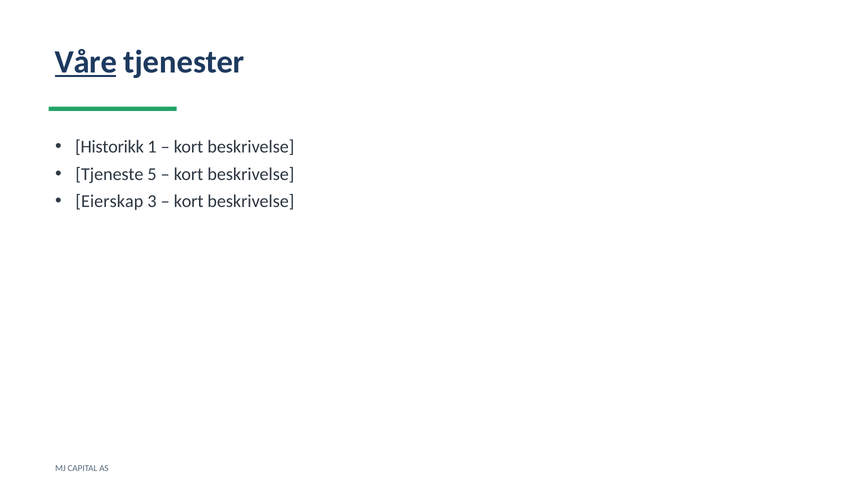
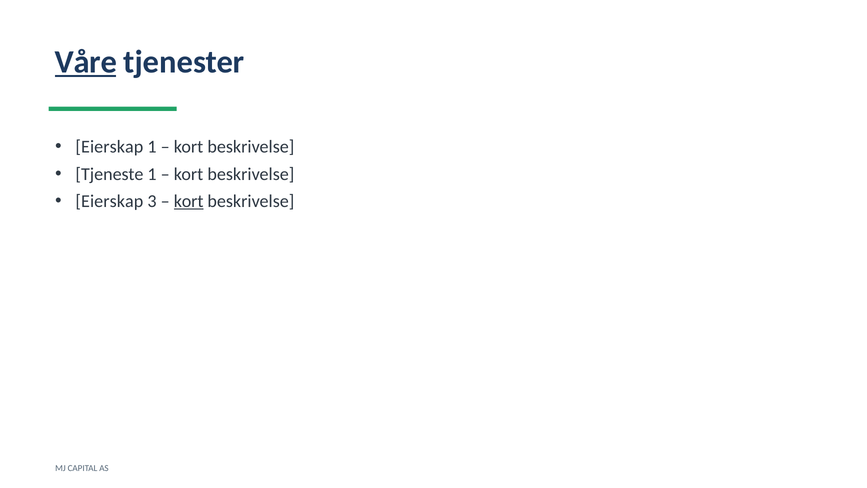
Historikk at (110, 147): Historikk -> Eierskap
Tjeneste 5: 5 -> 1
kort at (189, 201) underline: none -> present
